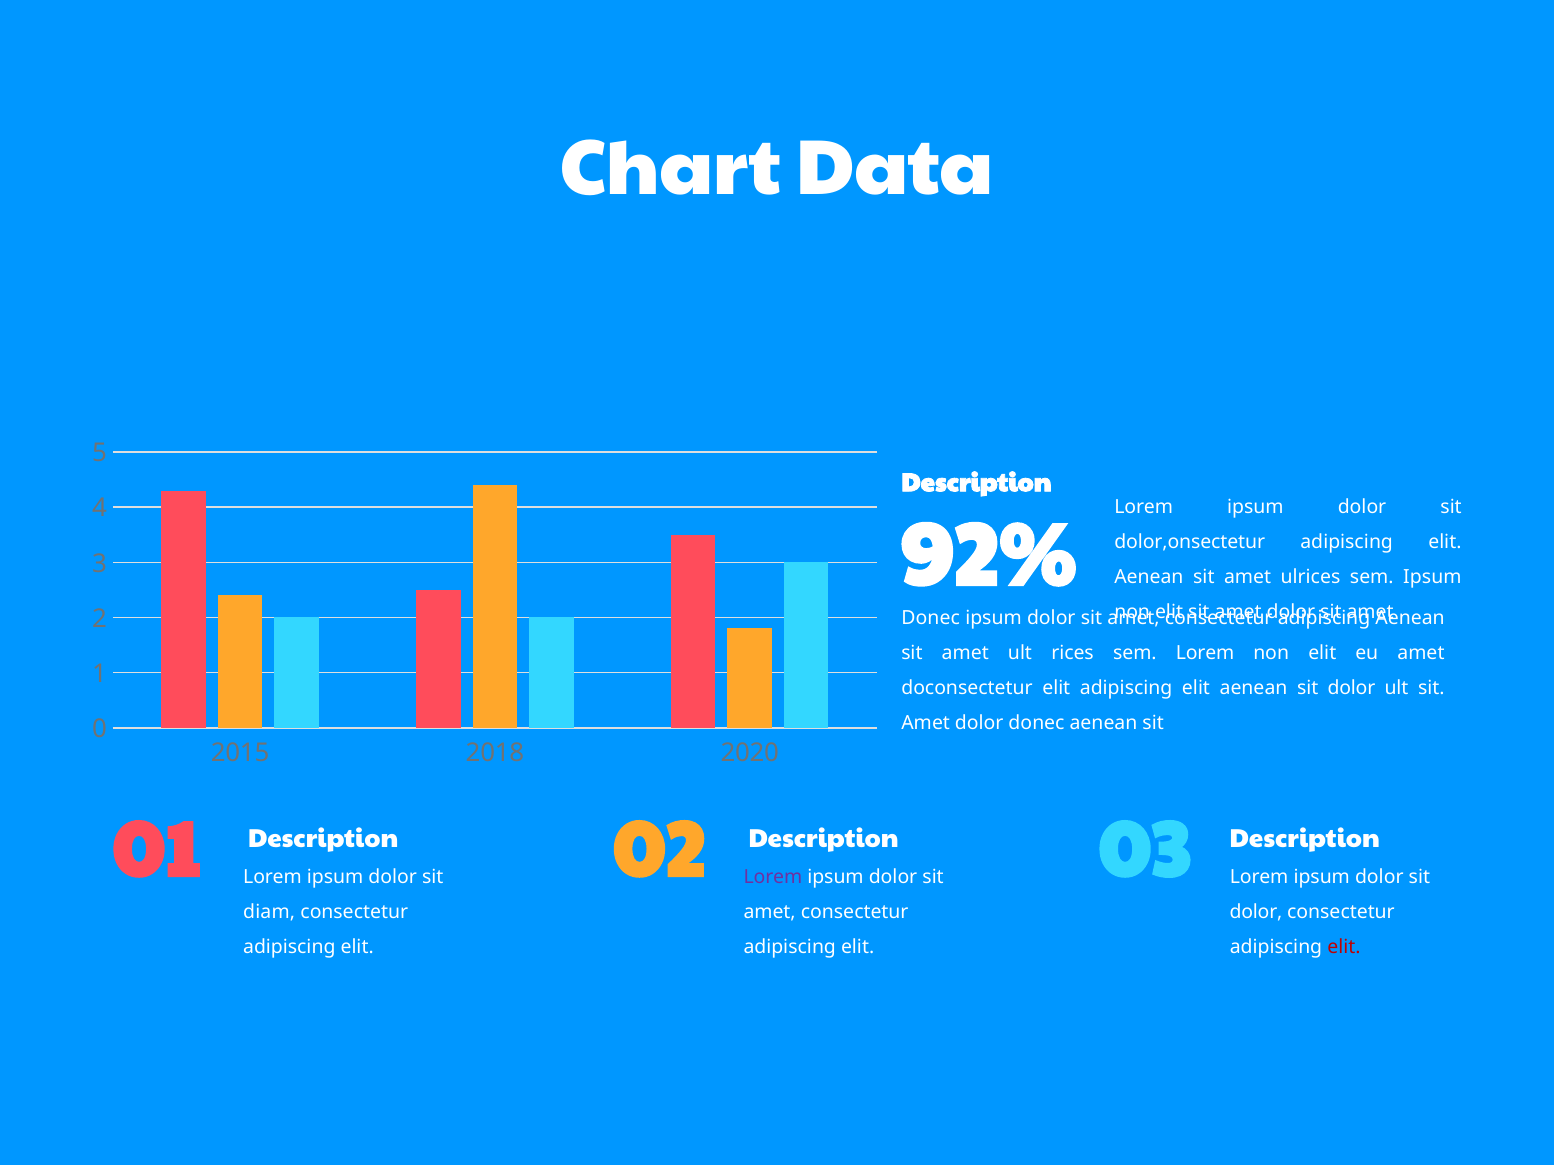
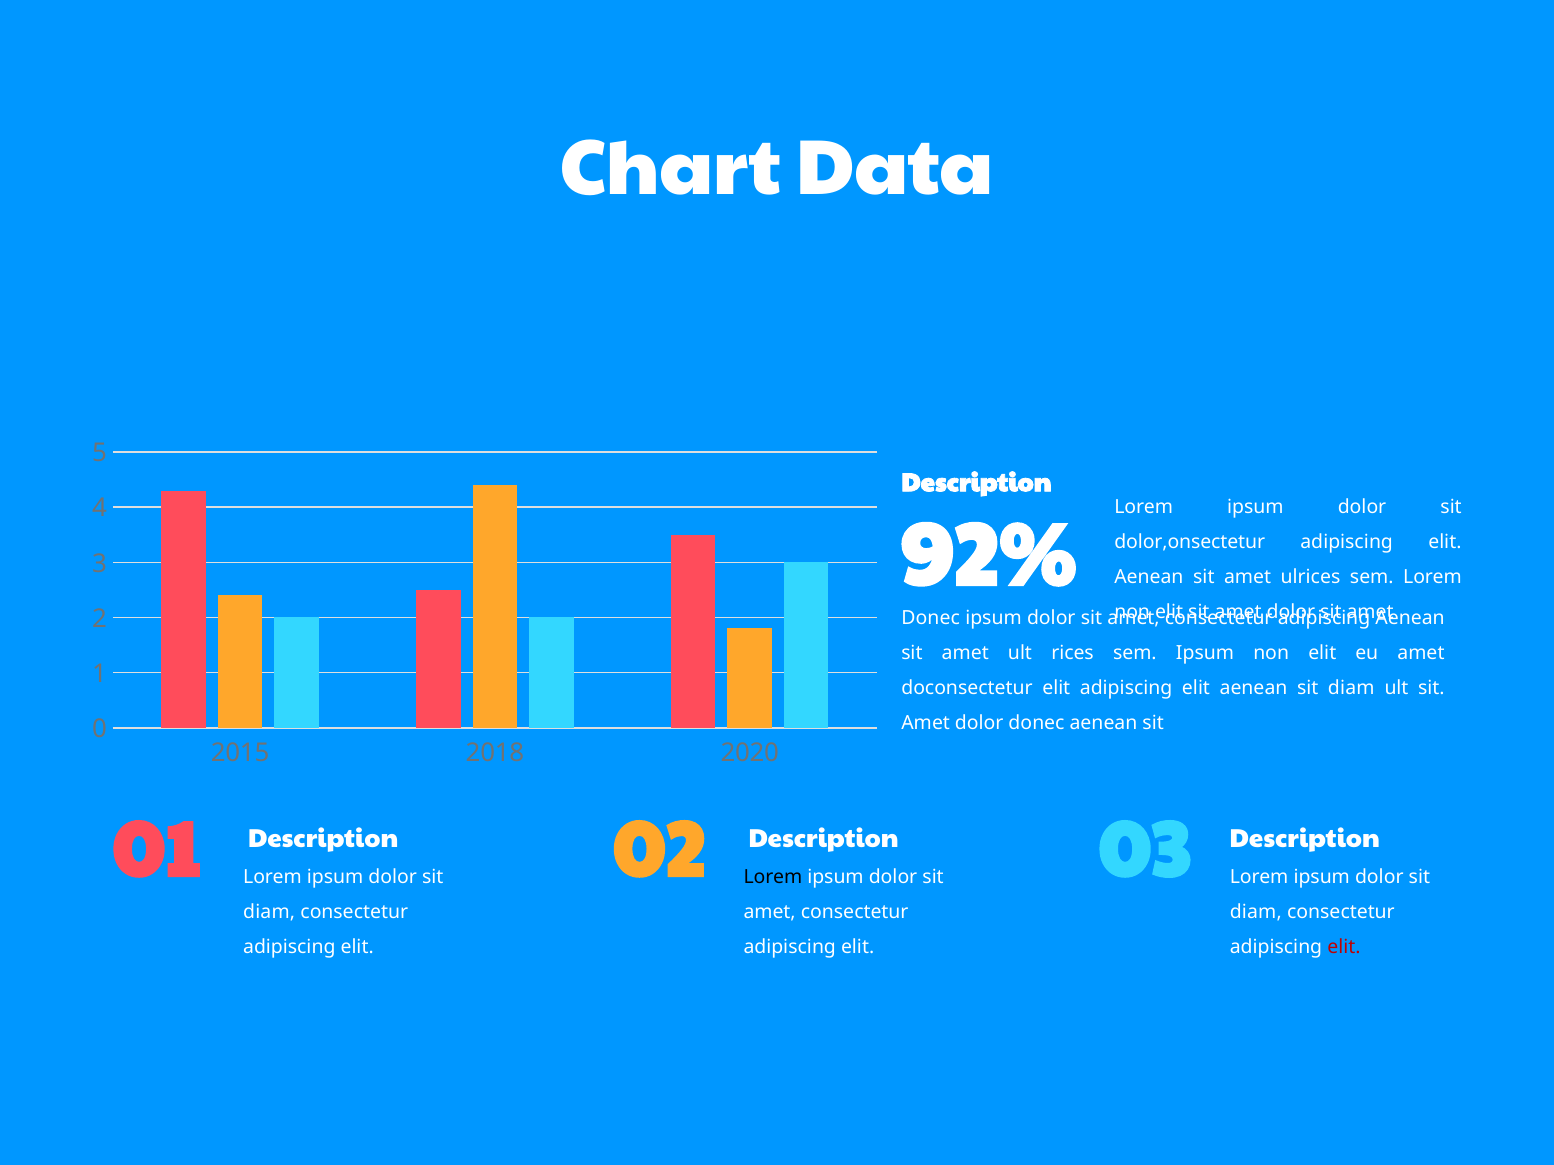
sem Ipsum: Ipsum -> Lorem
sem Lorem: Lorem -> Ipsum
aenean sit dolor: dolor -> diam
Lorem at (773, 878) colour: purple -> black
dolor at (1256, 913): dolor -> diam
